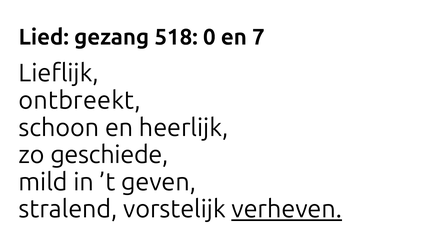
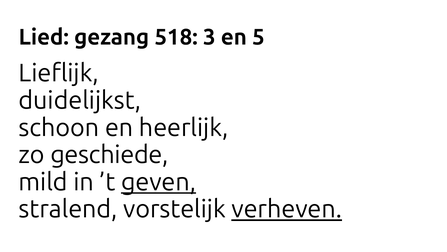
0: 0 -> 3
7: 7 -> 5
ontbreekt: ontbreekt -> duidelijkst
geven underline: none -> present
